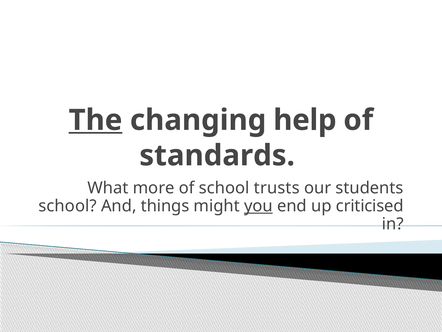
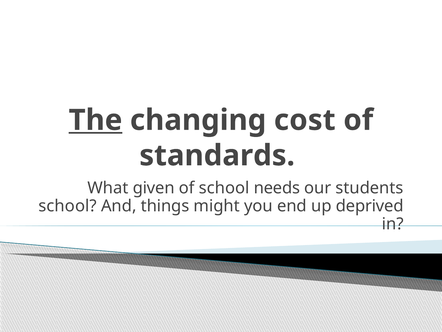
help: help -> cost
more: more -> given
trusts: trusts -> needs
you underline: present -> none
criticised: criticised -> deprived
